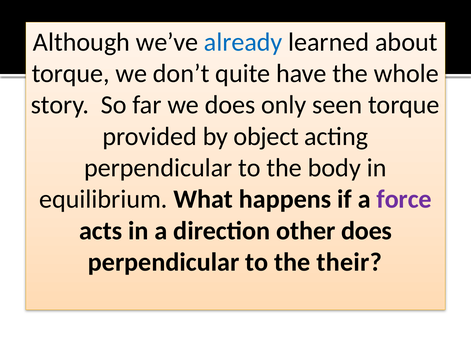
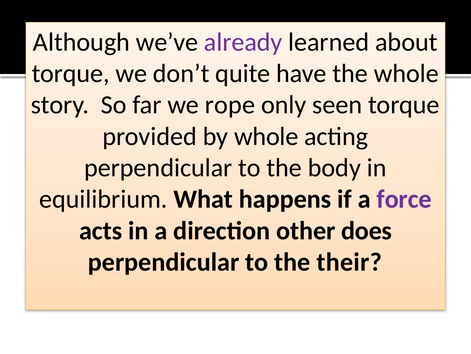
already colour: blue -> purple
we does: does -> rope
by object: object -> whole
